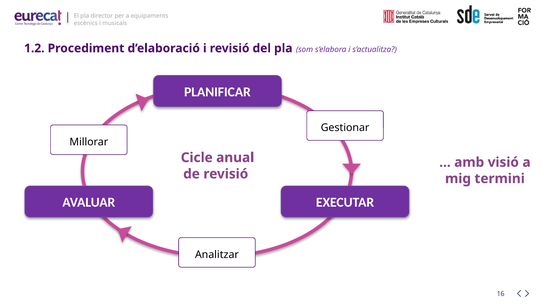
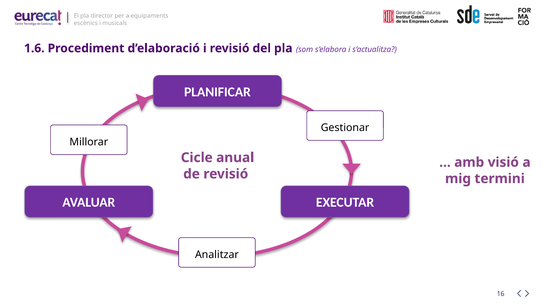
1.2: 1.2 -> 1.6
